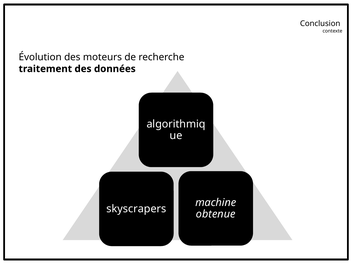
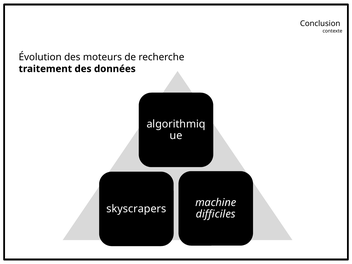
obtenue: obtenue -> difficiles
